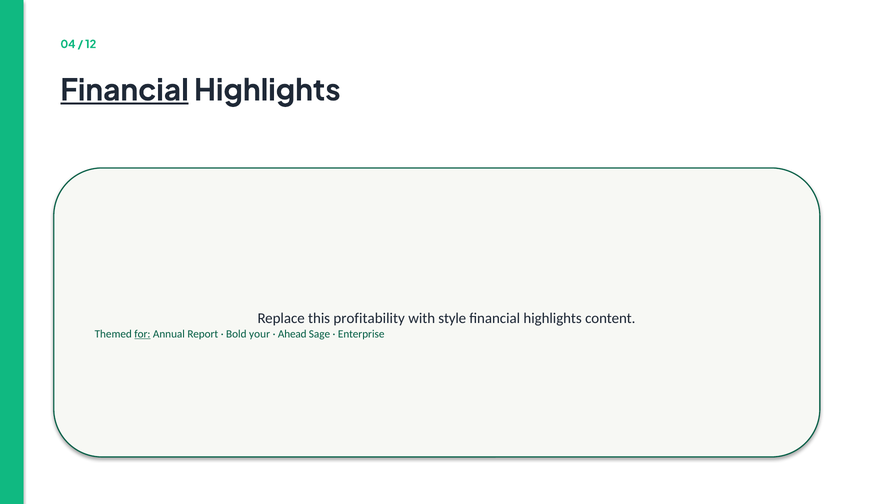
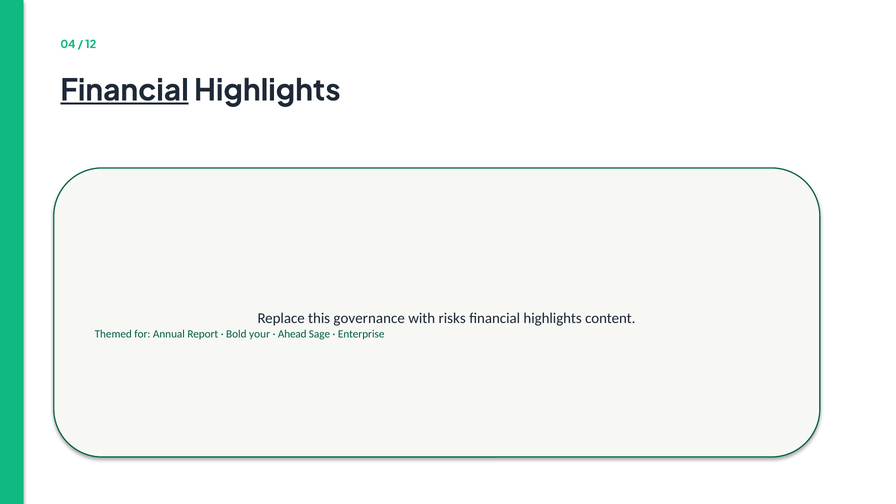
profitability: profitability -> governance
style: style -> risks
for underline: present -> none
